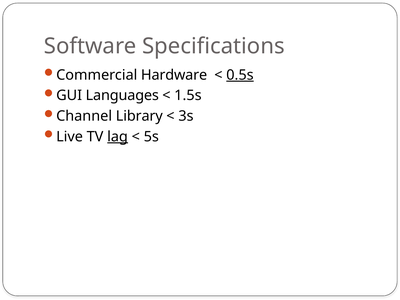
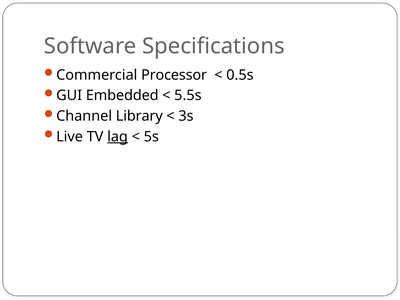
Hardware: Hardware -> Processor
0.5s underline: present -> none
Languages: Languages -> Embedded
1.5s: 1.5s -> 5.5s
